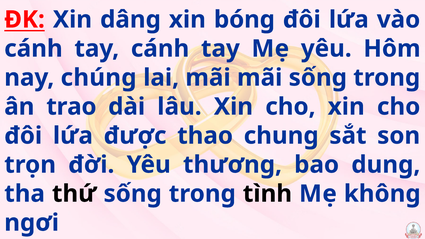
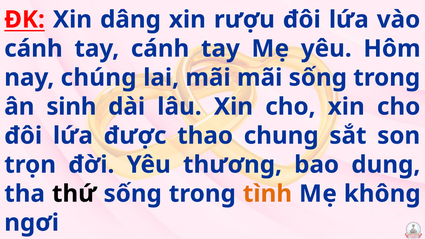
bóng: bóng -> rượu
trao: trao -> sinh
tình colour: black -> orange
